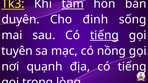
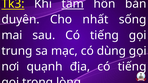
đinh: đinh -> nhất
tiếng at (104, 35) underline: present -> none
tuyên: tuyên -> trung
nồng: nồng -> dùng
